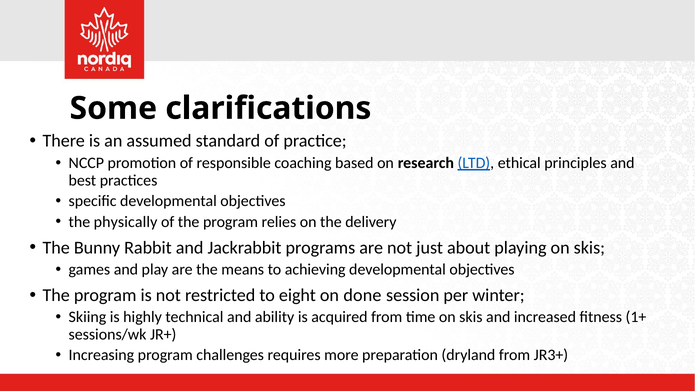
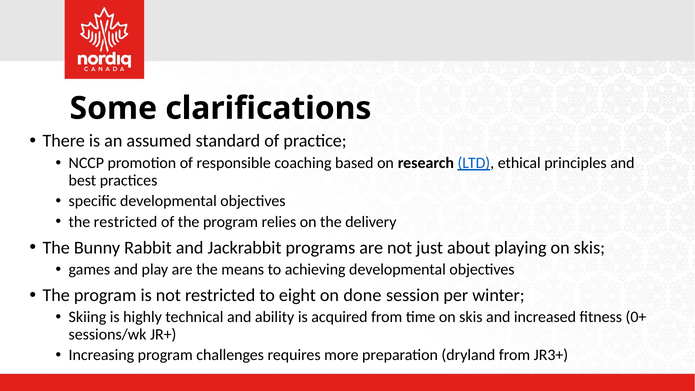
the physically: physically -> restricted
1+: 1+ -> 0+
